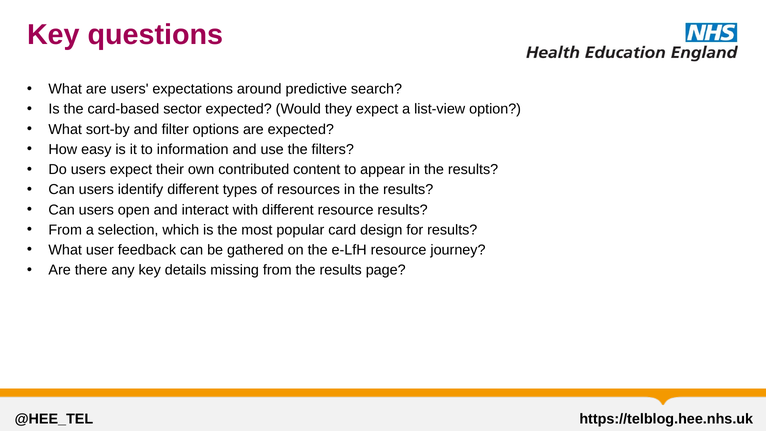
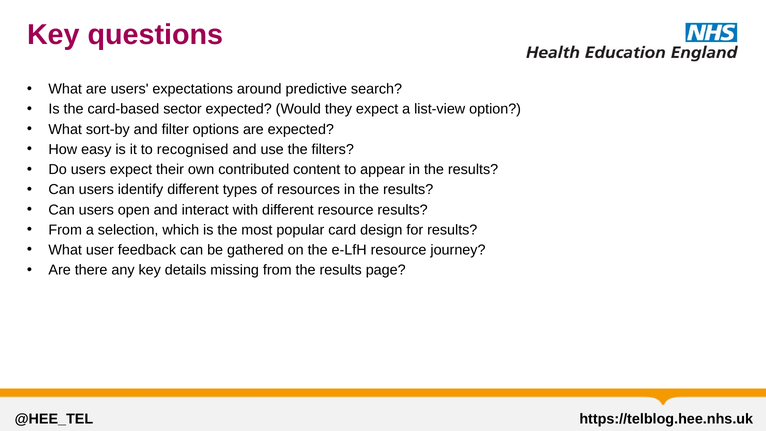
information: information -> recognised
